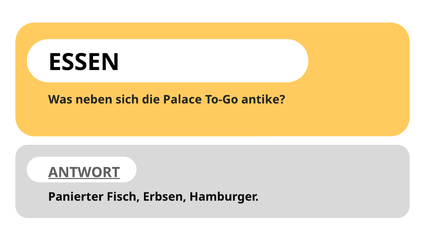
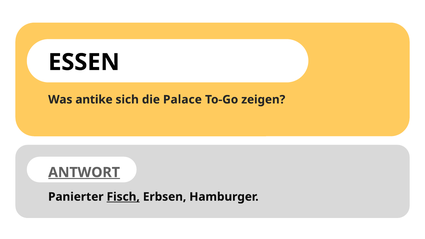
neben: neben -> antike
antike: antike -> zeigen
Fisch underline: none -> present
